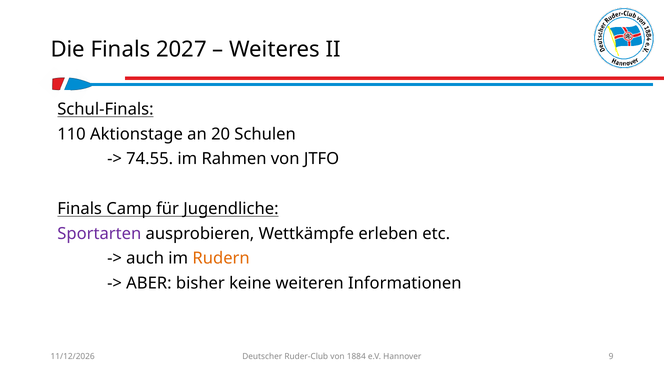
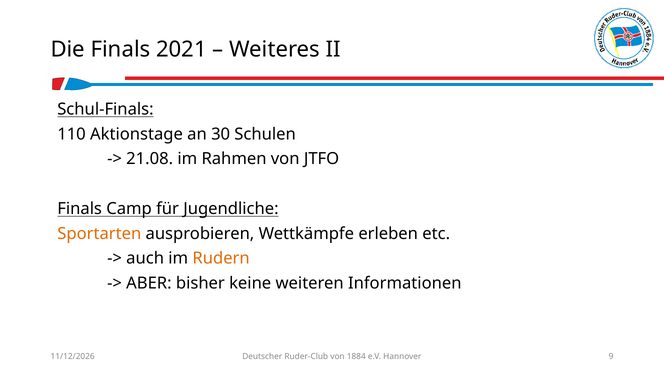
2027: 2027 -> 2021
20: 20 -> 30
74.55: 74.55 -> 21.08
Sportarten colour: purple -> orange
